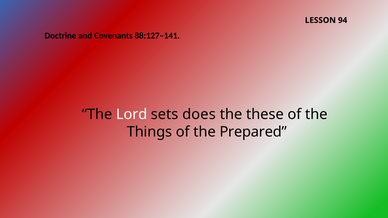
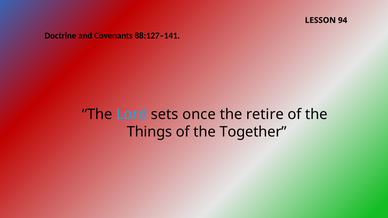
Lord colour: white -> light blue
does: does -> once
these: these -> retire
Prepared: Prepared -> Together
